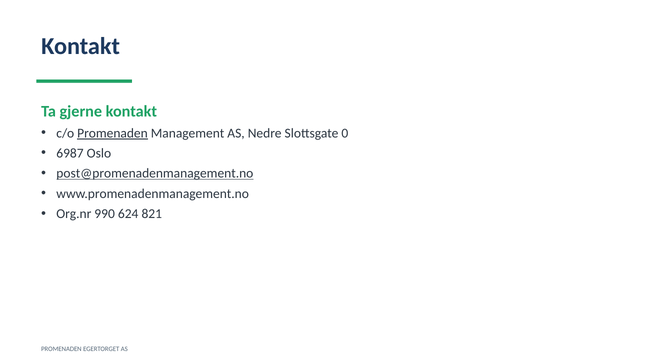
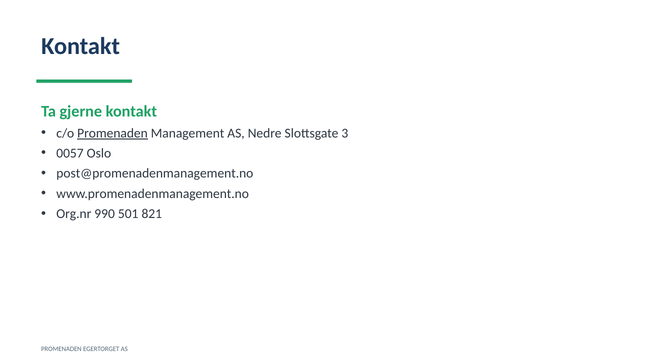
0: 0 -> 3
6987: 6987 -> 0057
post@promenadenmanagement.no underline: present -> none
624: 624 -> 501
